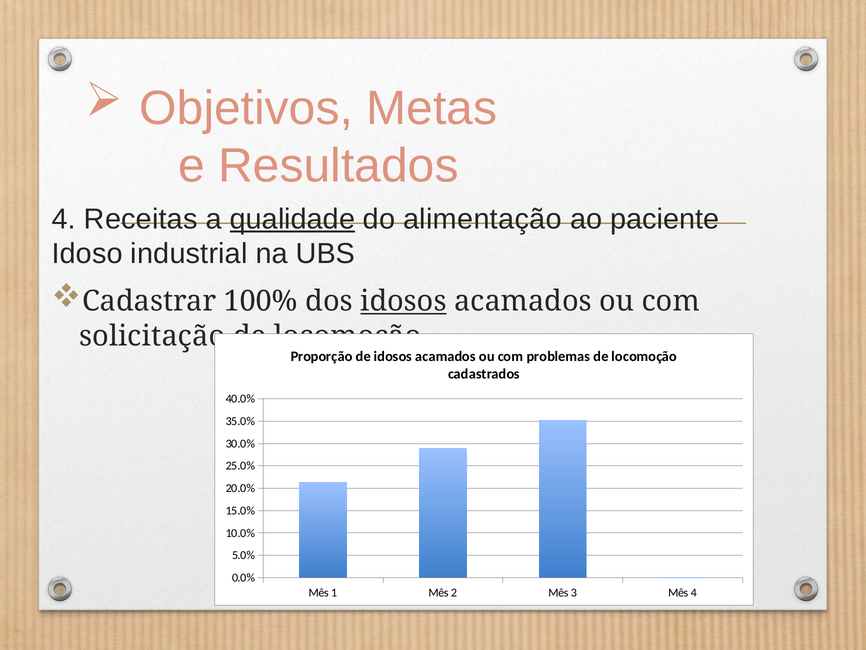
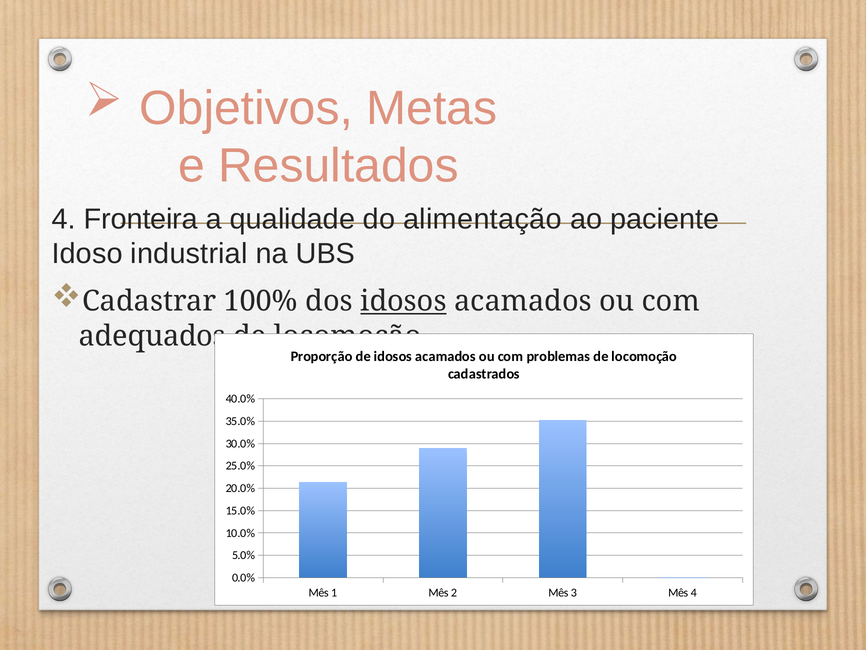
Receitas: Receitas -> Fronteira
qualidade underline: present -> none
solicitação: solicitação -> adequados
